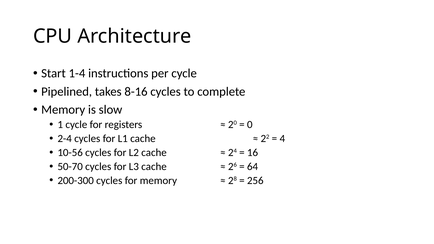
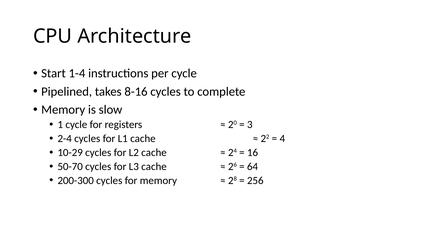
0: 0 -> 3
10-56: 10-56 -> 10-29
